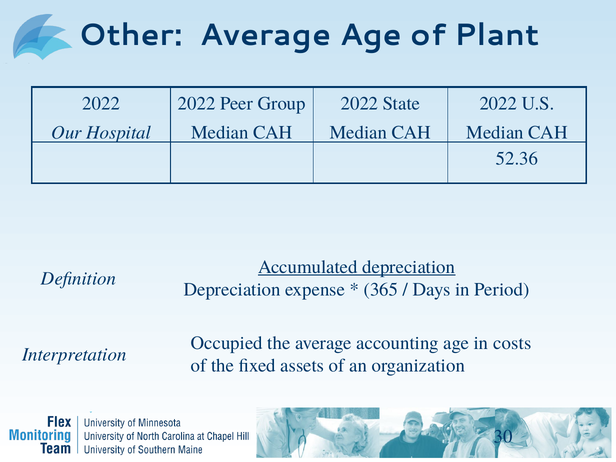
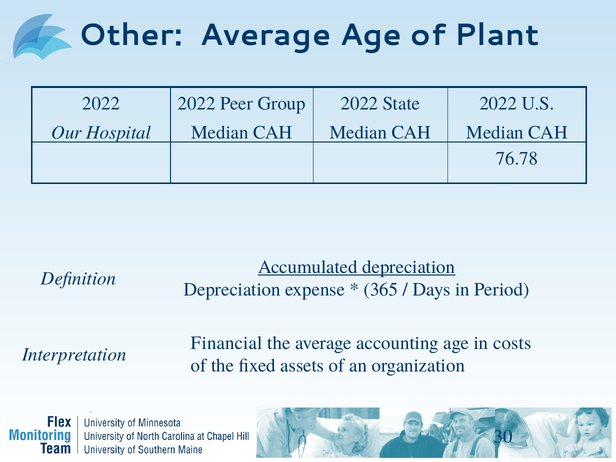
52.36: 52.36 -> 76.78
Occupied: Occupied -> Financial
